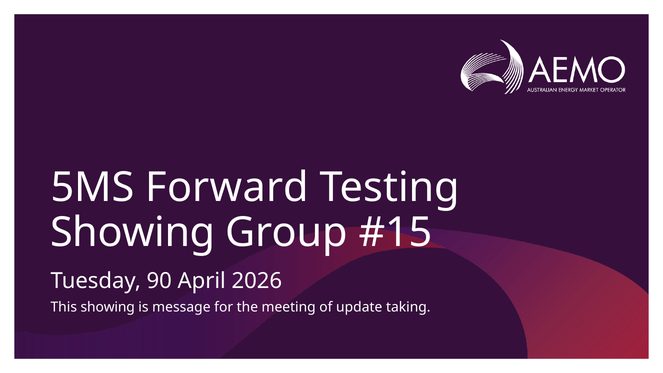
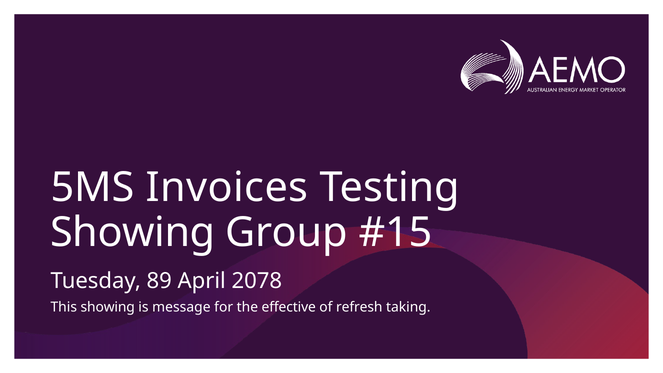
Forward: Forward -> Invoices
90: 90 -> 89
2026: 2026 -> 2078
meeting: meeting -> effective
update: update -> refresh
